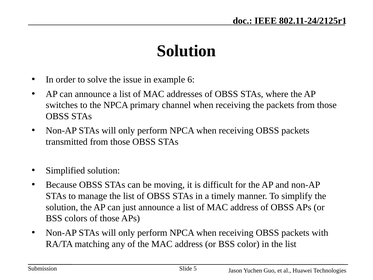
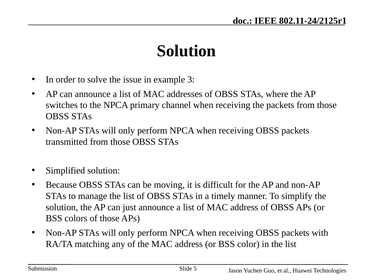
6: 6 -> 3
